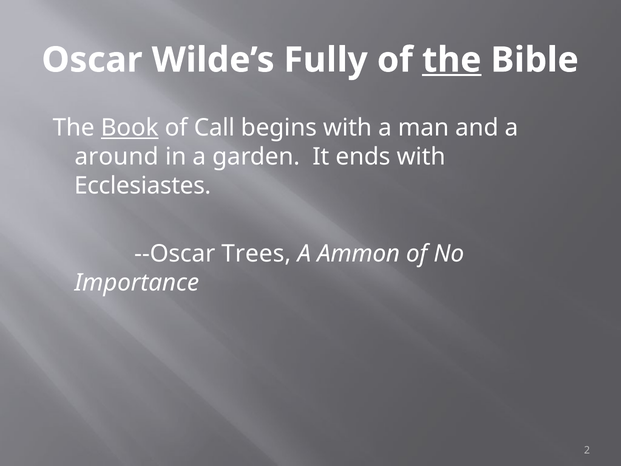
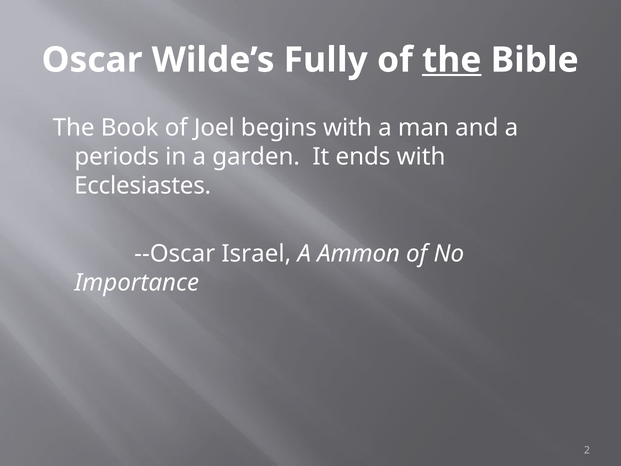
Book underline: present -> none
Call: Call -> Joel
around: around -> periods
Trees: Trees -> Israel
